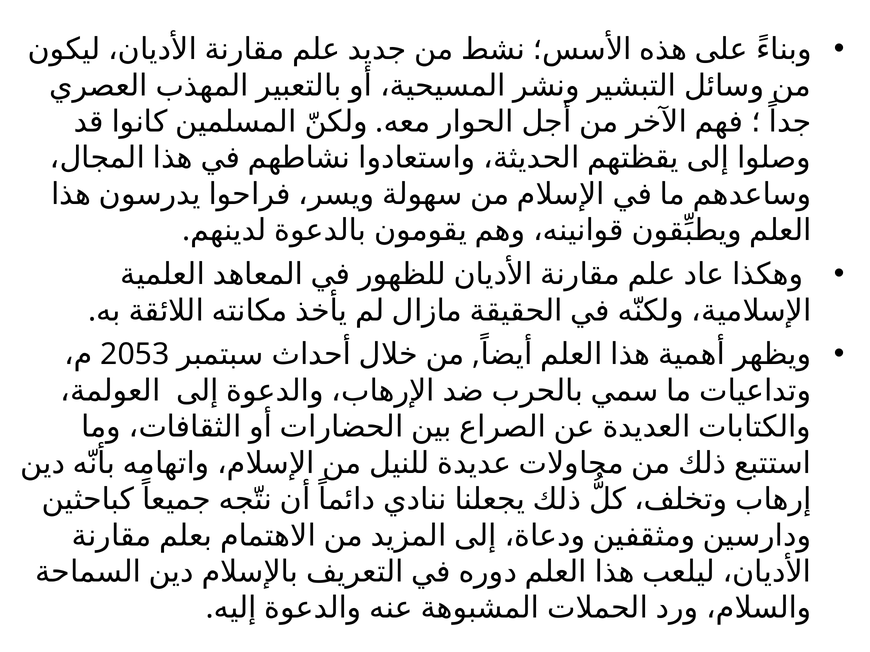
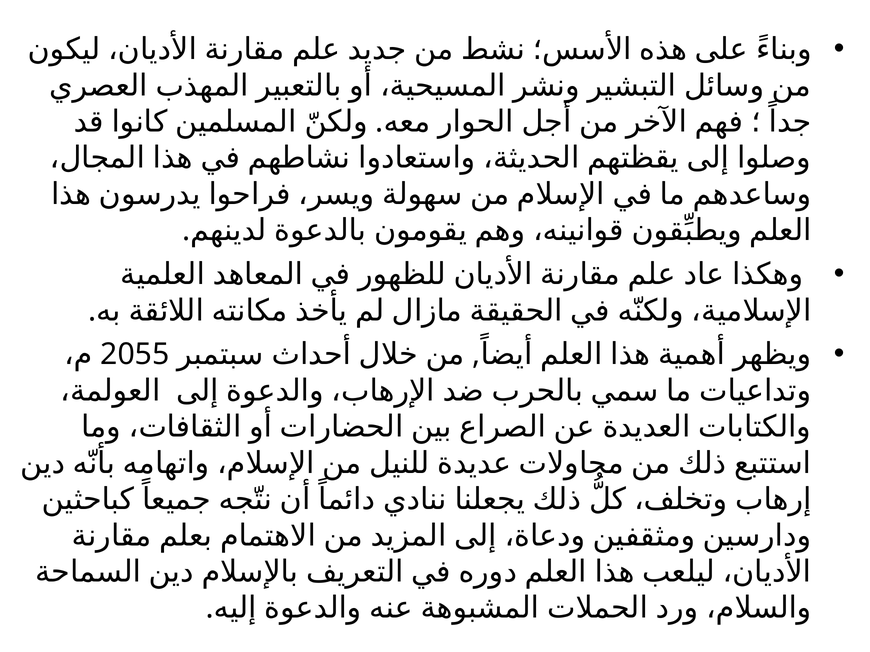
2053: 2053 -> 2055
